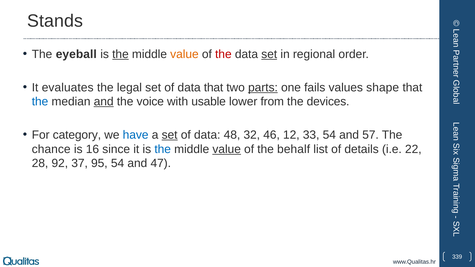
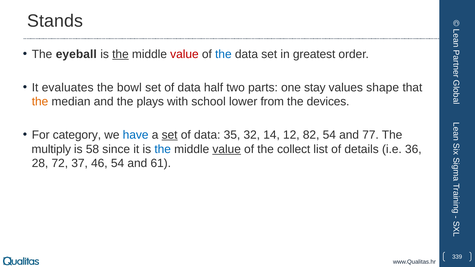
value at (184, 54) colour: orange -> red
the at (223, 54) colour: red -> blue
set at (269, 54) underline: present -> none
regional: regional -> greatest
legal: legal -> bowl
data that: that -> half
parts underline: present -> none
fails: fails -> stay
the at (40, 102) colour: blue -> orange
and at (104, 102) underline: present -> none
voice: voice -> plays
usable: usable -> school
48: 48 -> 35
46: 46 -> 14
33: 33 -> 82
57: 57 -> 77
chance: chance -> multiply
16: 16 -> 58
behalf: behalf -> collect
22: 22 -> 36
92: 92 -> 72
95: 95 -> 46
47: 47 -> 61
